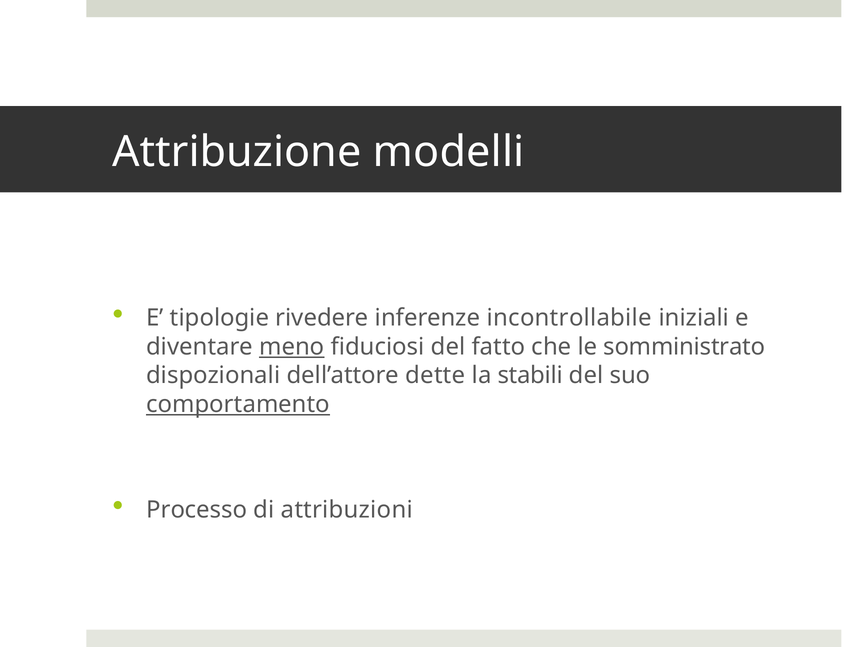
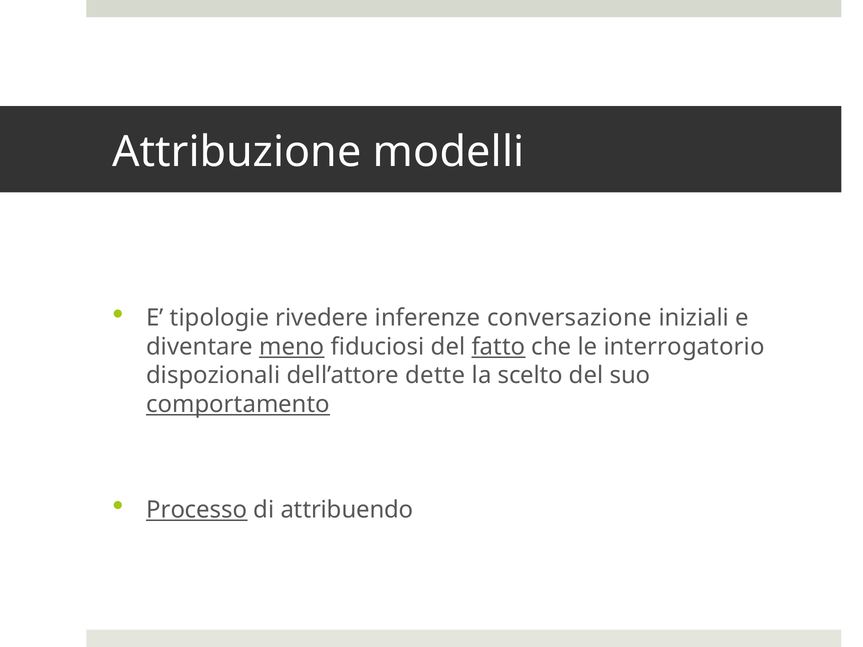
incontrollabile: incontrollabile -> conversazione
fatto underline: none -> present
somministrato: somministrato -> interrogatorio
stabili: stabili -> scelto
Processo underline: none -> present
attribuzioni: attribuzioni -> attribuendo
